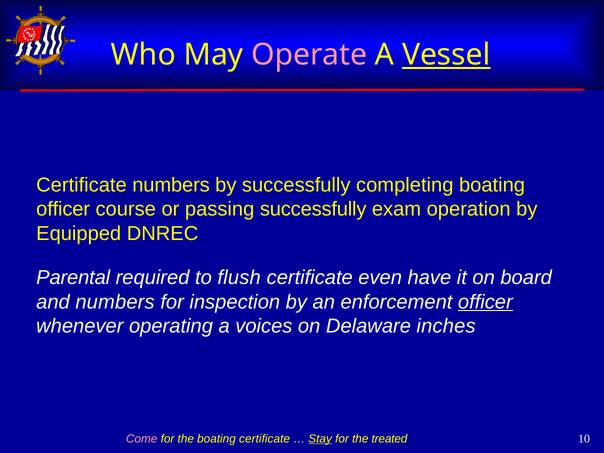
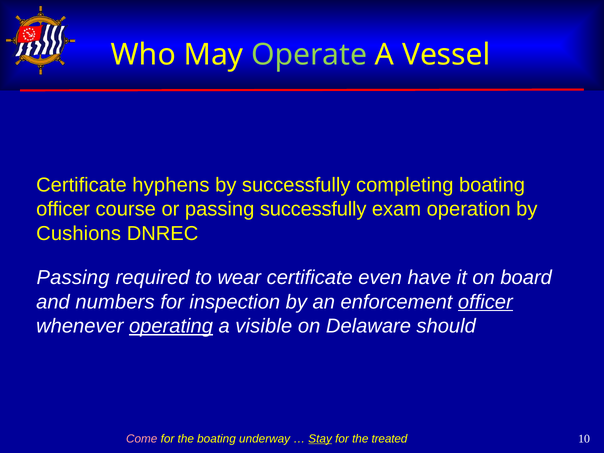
Operate colour: pink -> light green
Vessel underline: present -> none
Certificate numbers: numbers -> hyphens
Equipped: Equipped -> Cushions
Parental at (73, 278): Parental -> Passing
flush: flush -> wear
operating underline: none -> present
voices: voices -> visible
inches: inches -> should
boating certificate: certificate -> underway
